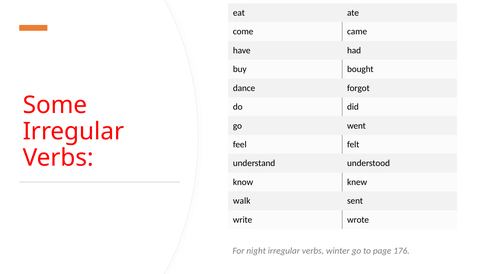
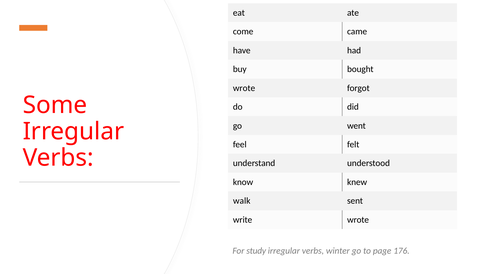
dance at (244, 88): dance -> wrote
night: night -> study
